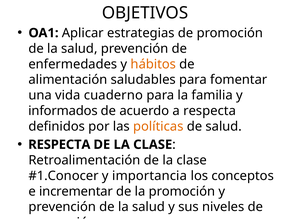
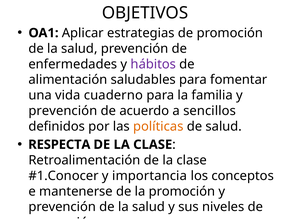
hábitos colour: orange -> purple
informados at (63, 111): informados -> prevención
a respecta: respecta -> sencillos
incrementar: incrementar -> mantenerse
